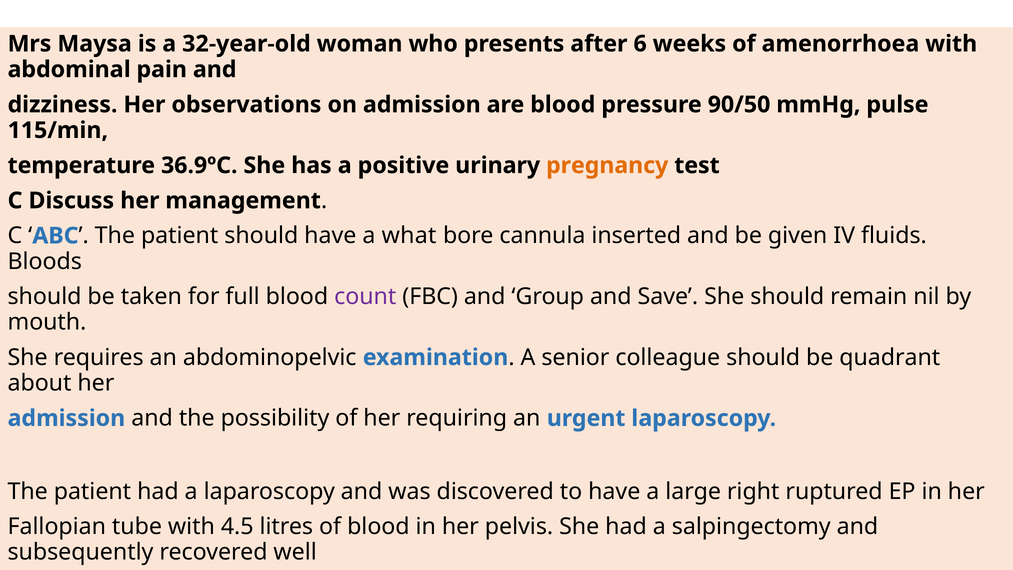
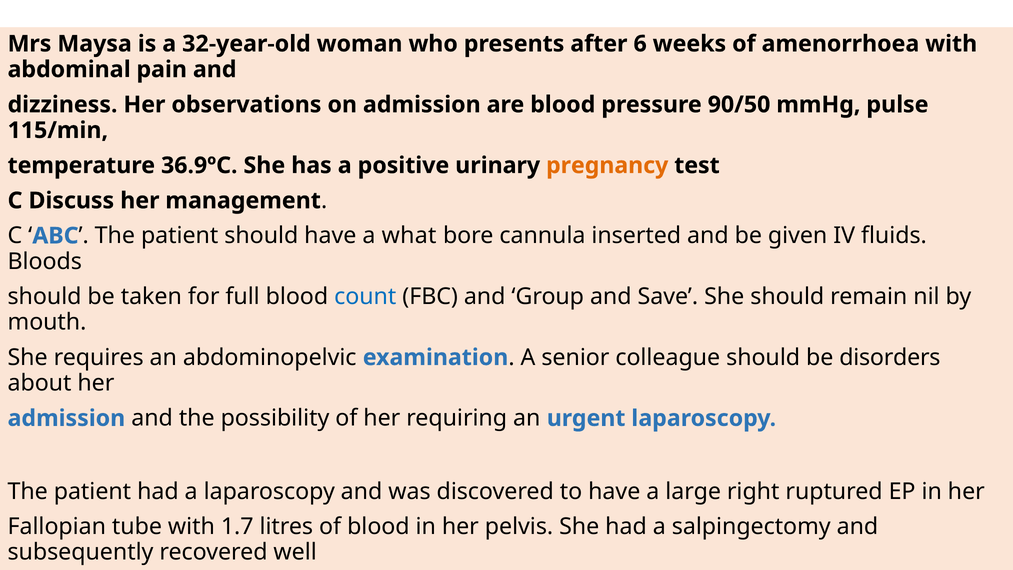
count colour: purple -> blue
quadrant: quadrant -> disorders
4.5: 4.5 -> 1.7
